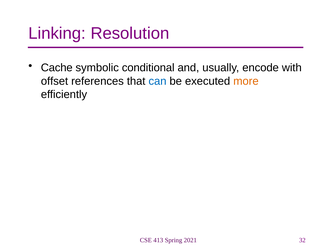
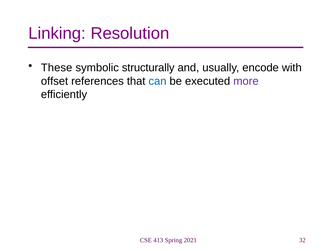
Cache: Cache -> These
conditional: conditional -> structurally
more colour: orange -> purple
